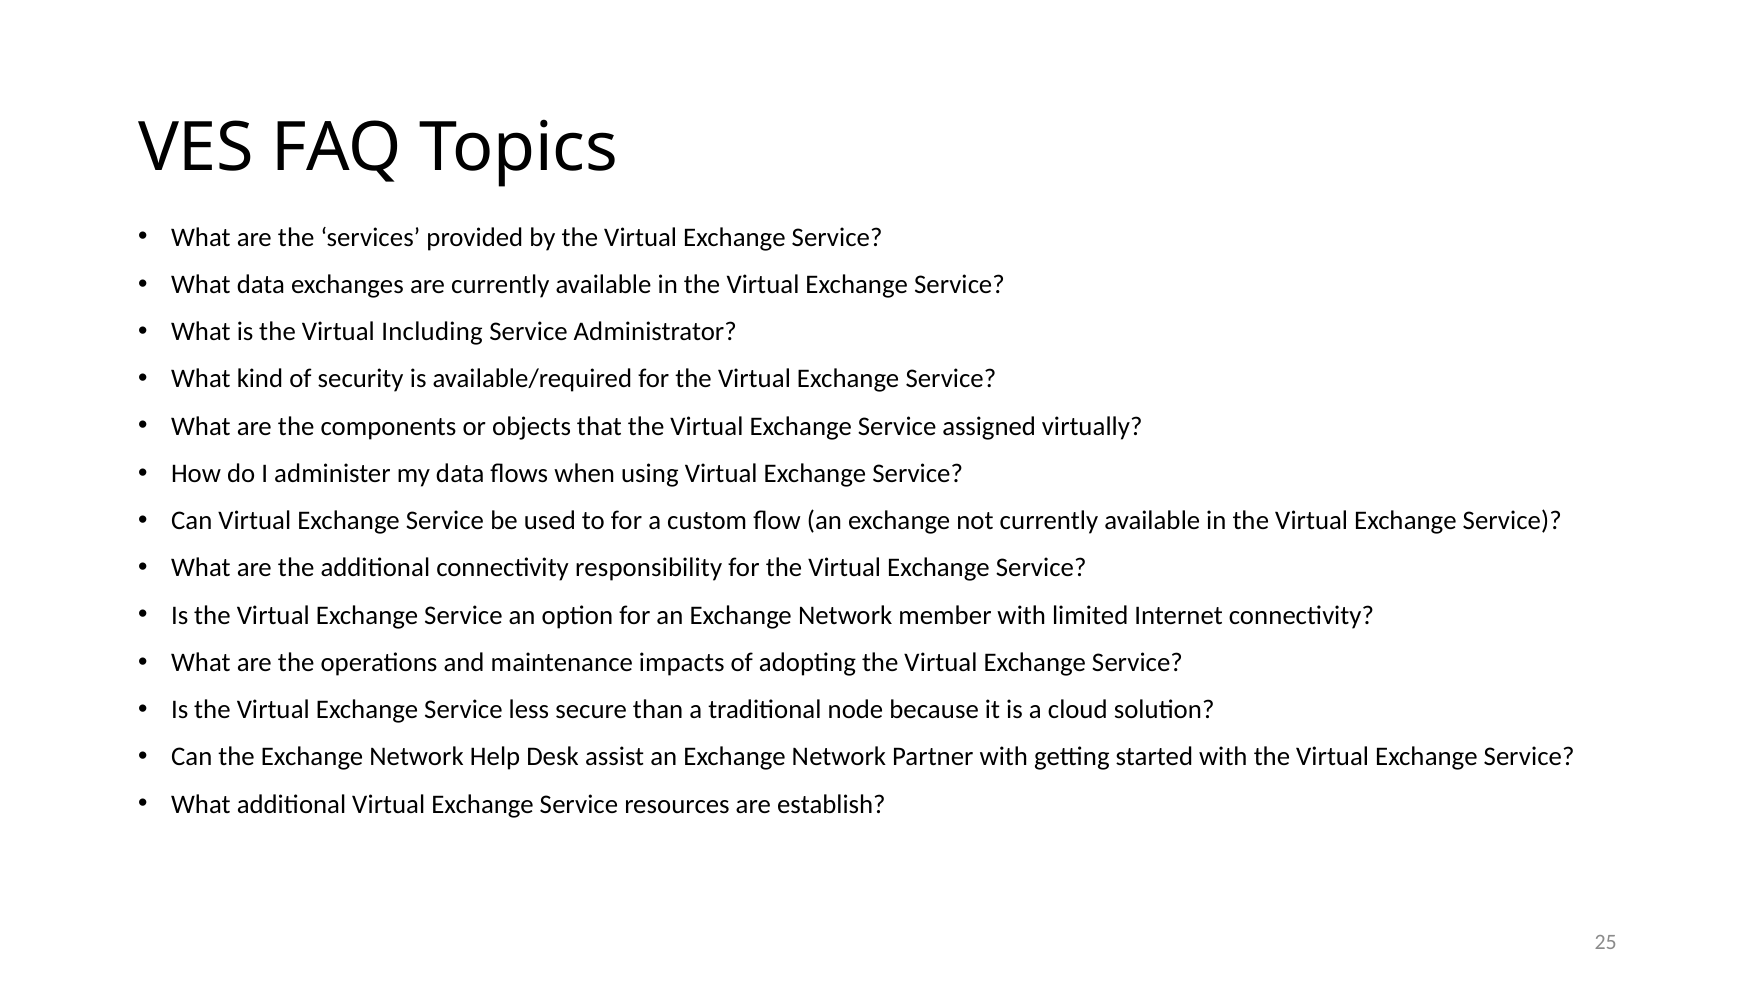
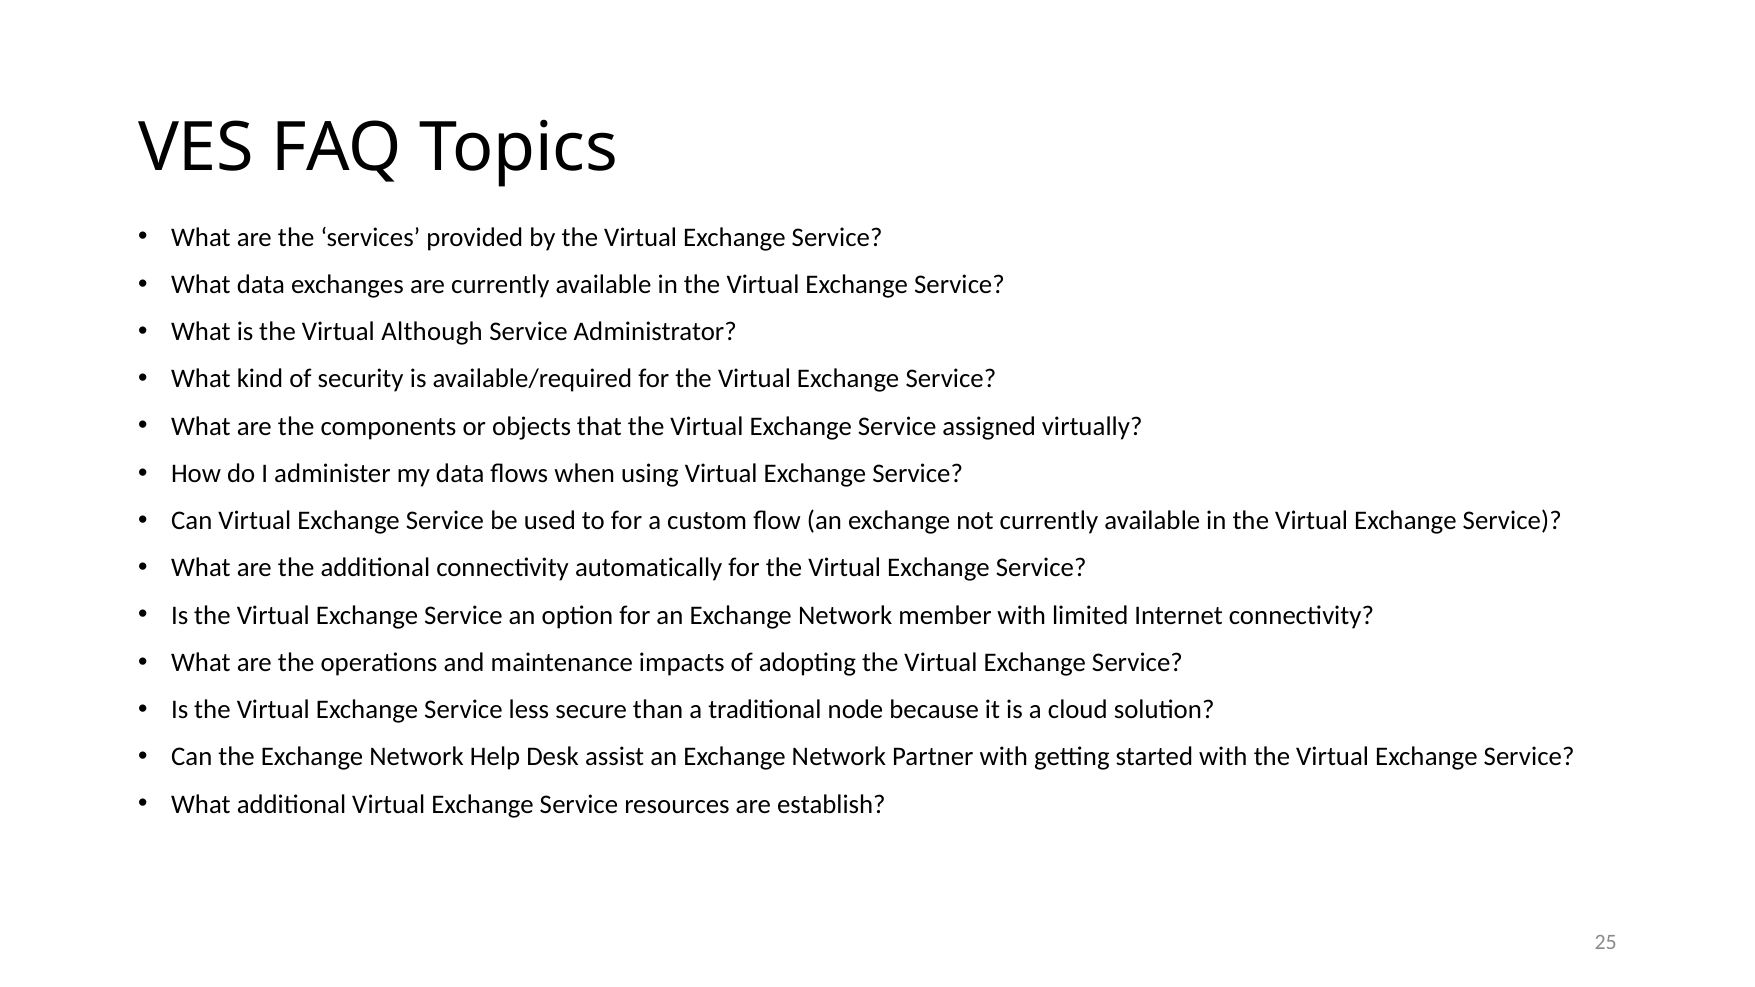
Including: Including -> Although
responsibility: responsibility -> automatically
